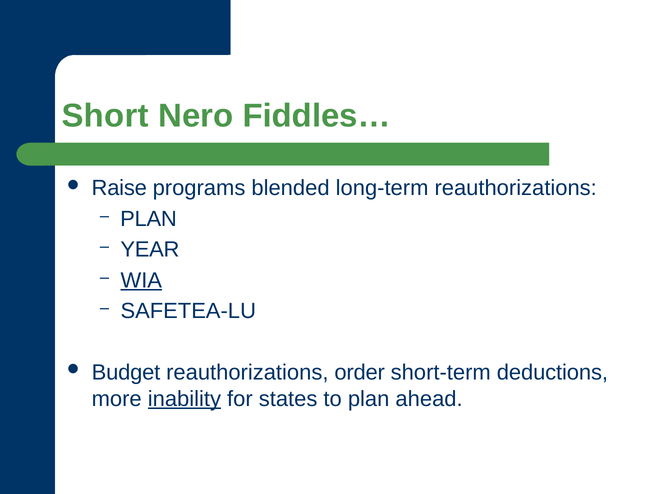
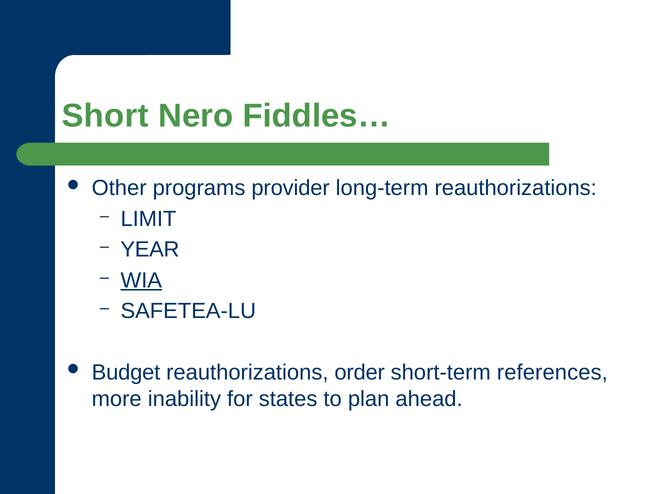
Raise: Raise -> Other
blended: blended -> provider
PLAN at (148, 219): PLAN -> LIMIT
deductions: deductions -> references
inability underline: present -> none
